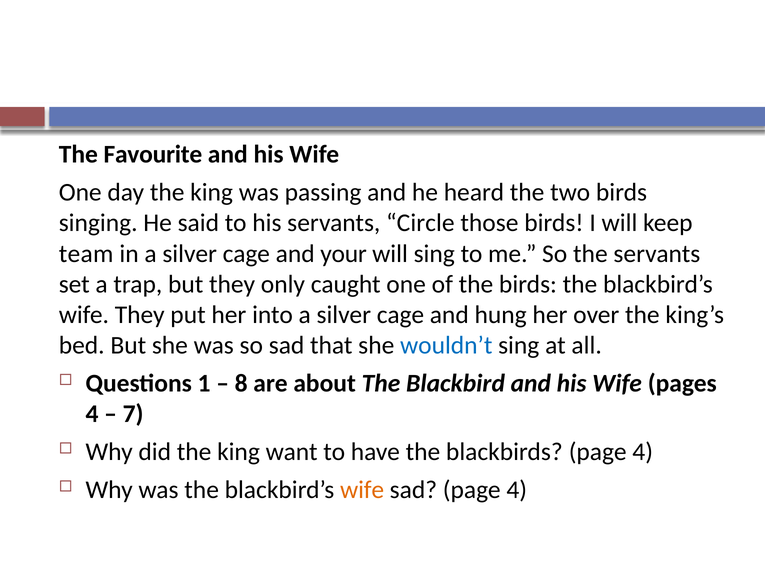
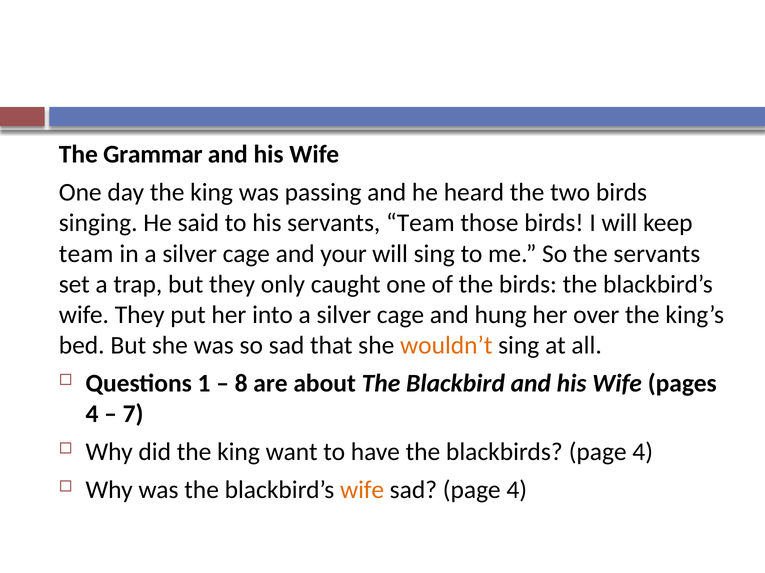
Favourite: Favourite -> Grammar
servants Circle: Circle -> Team
wouldn’t colour: blue -> orange
